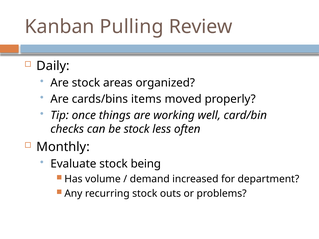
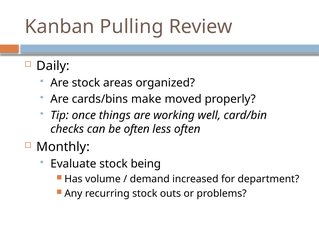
items: items -> make
be stock: stock -> often
